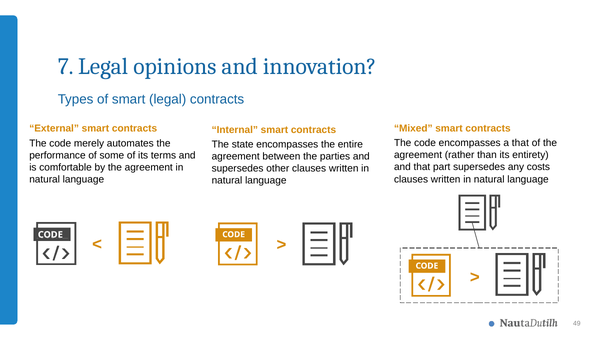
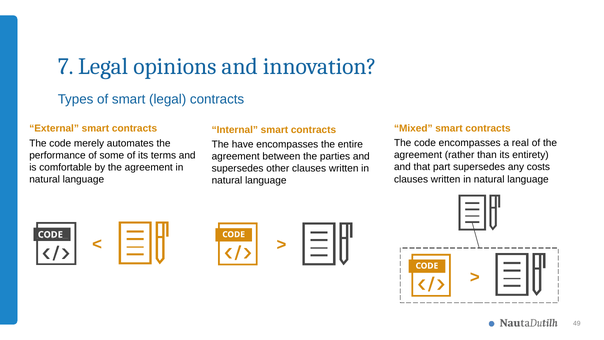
a that: that -> real
state: state -> have
